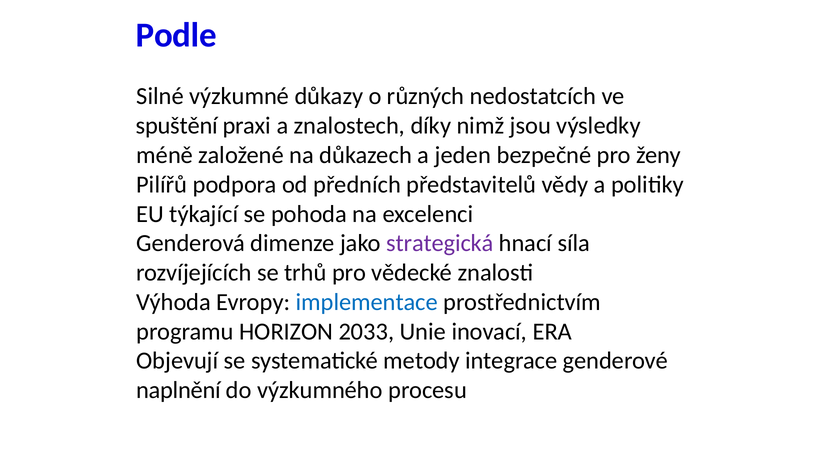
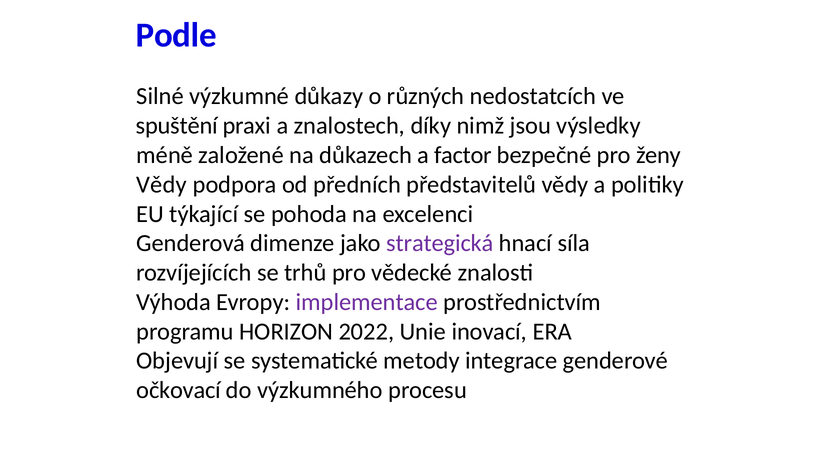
jeden: jeden -> factor
Pilířů at (162, 185): Pilířů -> Vědy
implementace colour: blue -> purple
2033: 2033 -> 2022
naplnění: naplnění -> očkovací
